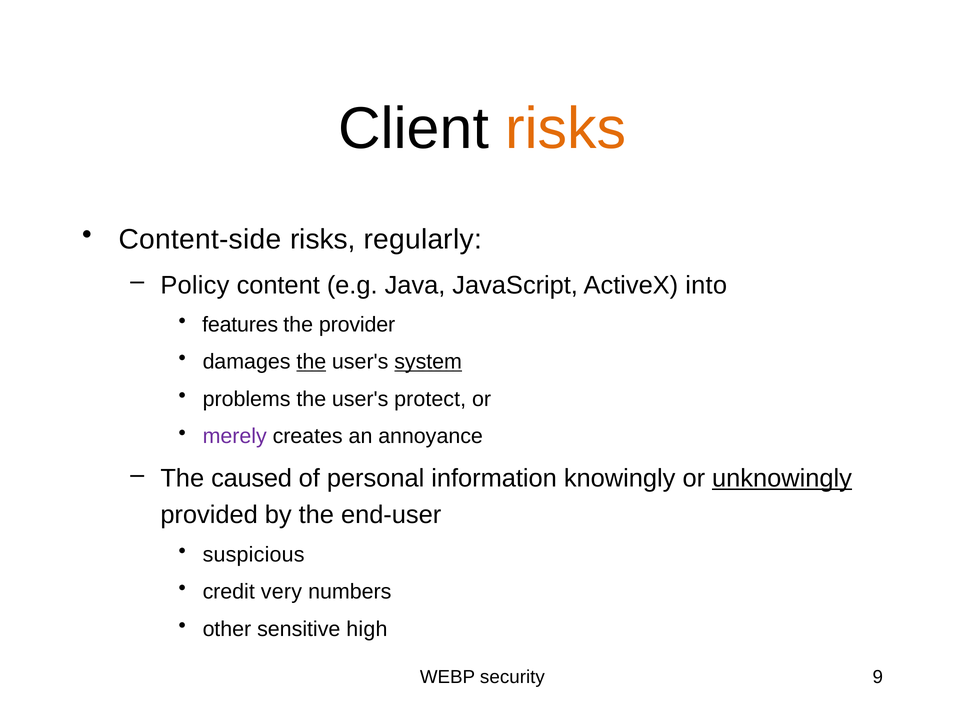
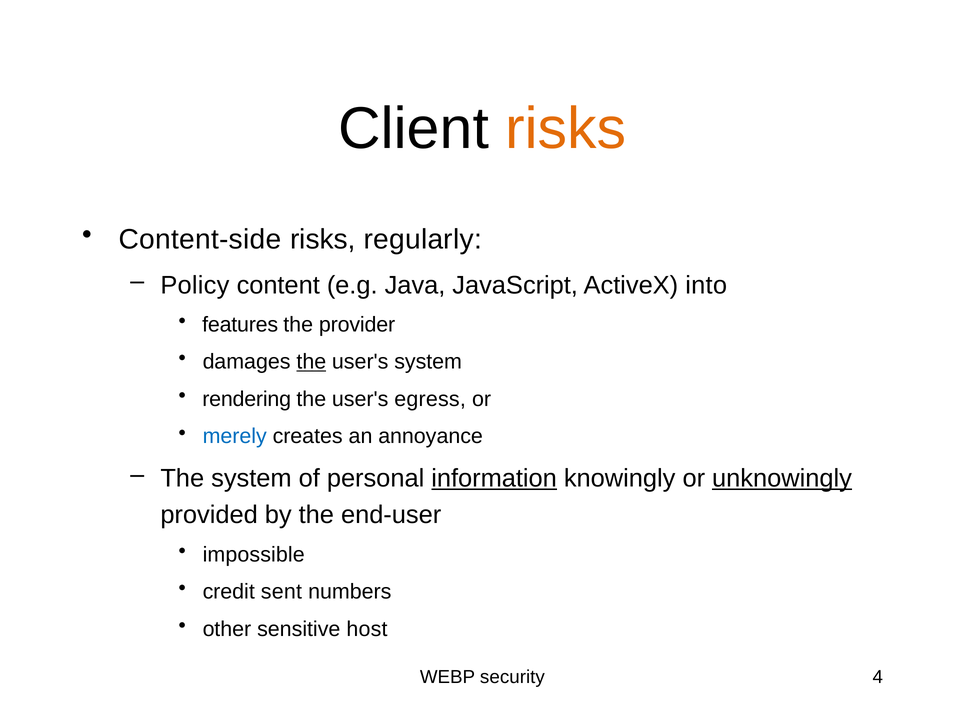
system at (428, 362) underline: present -> none
problems: problems -> rendering
protect: protect -> egress
merely colour: purple -> blue
The caused: caused -> system
information underline: none -> present
suspicious: suspicious -> impossible
very: very -> sent
high: high -> host
9: 9 -> 4
